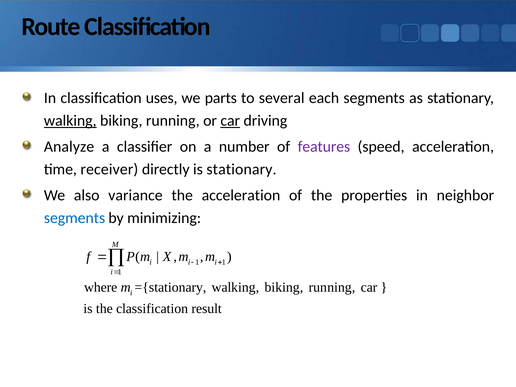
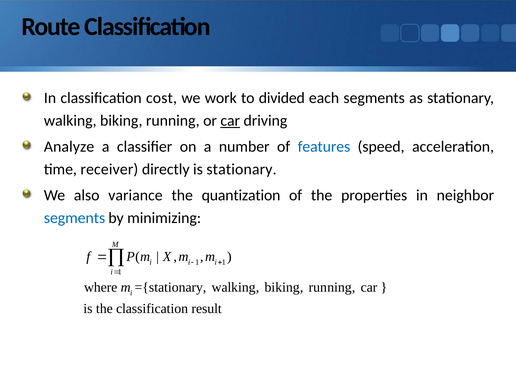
uses: uses -> cost
parts: parts -> work
several: several -> divided
walking at (70, 121) underline: present -> none
features colour: purple -> blue
the acceleration: acceleration -> quantization
